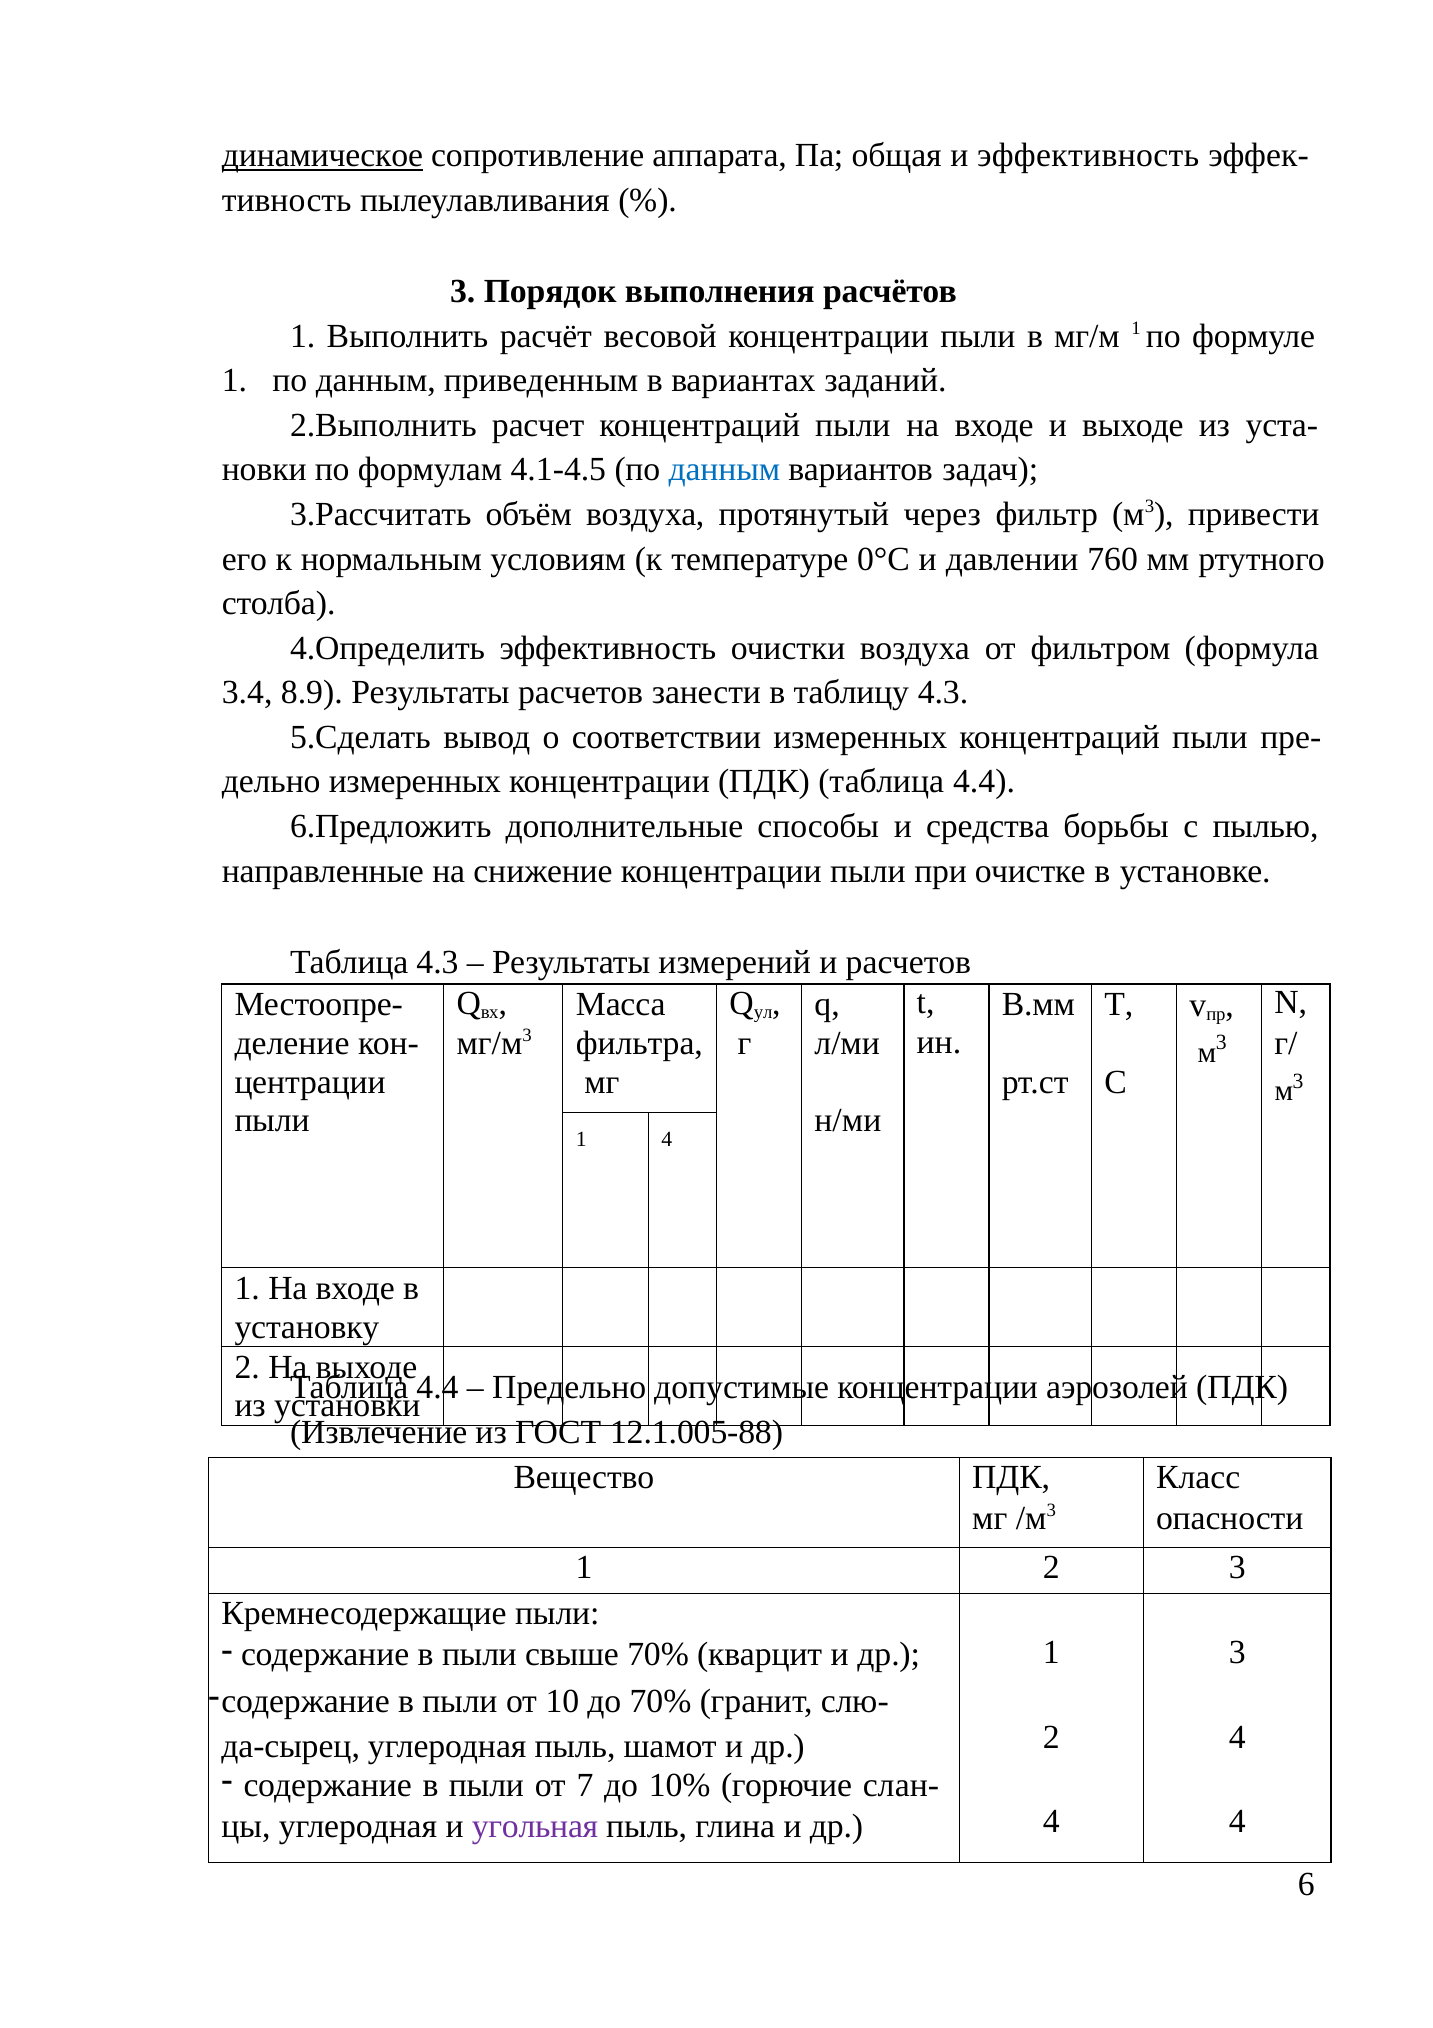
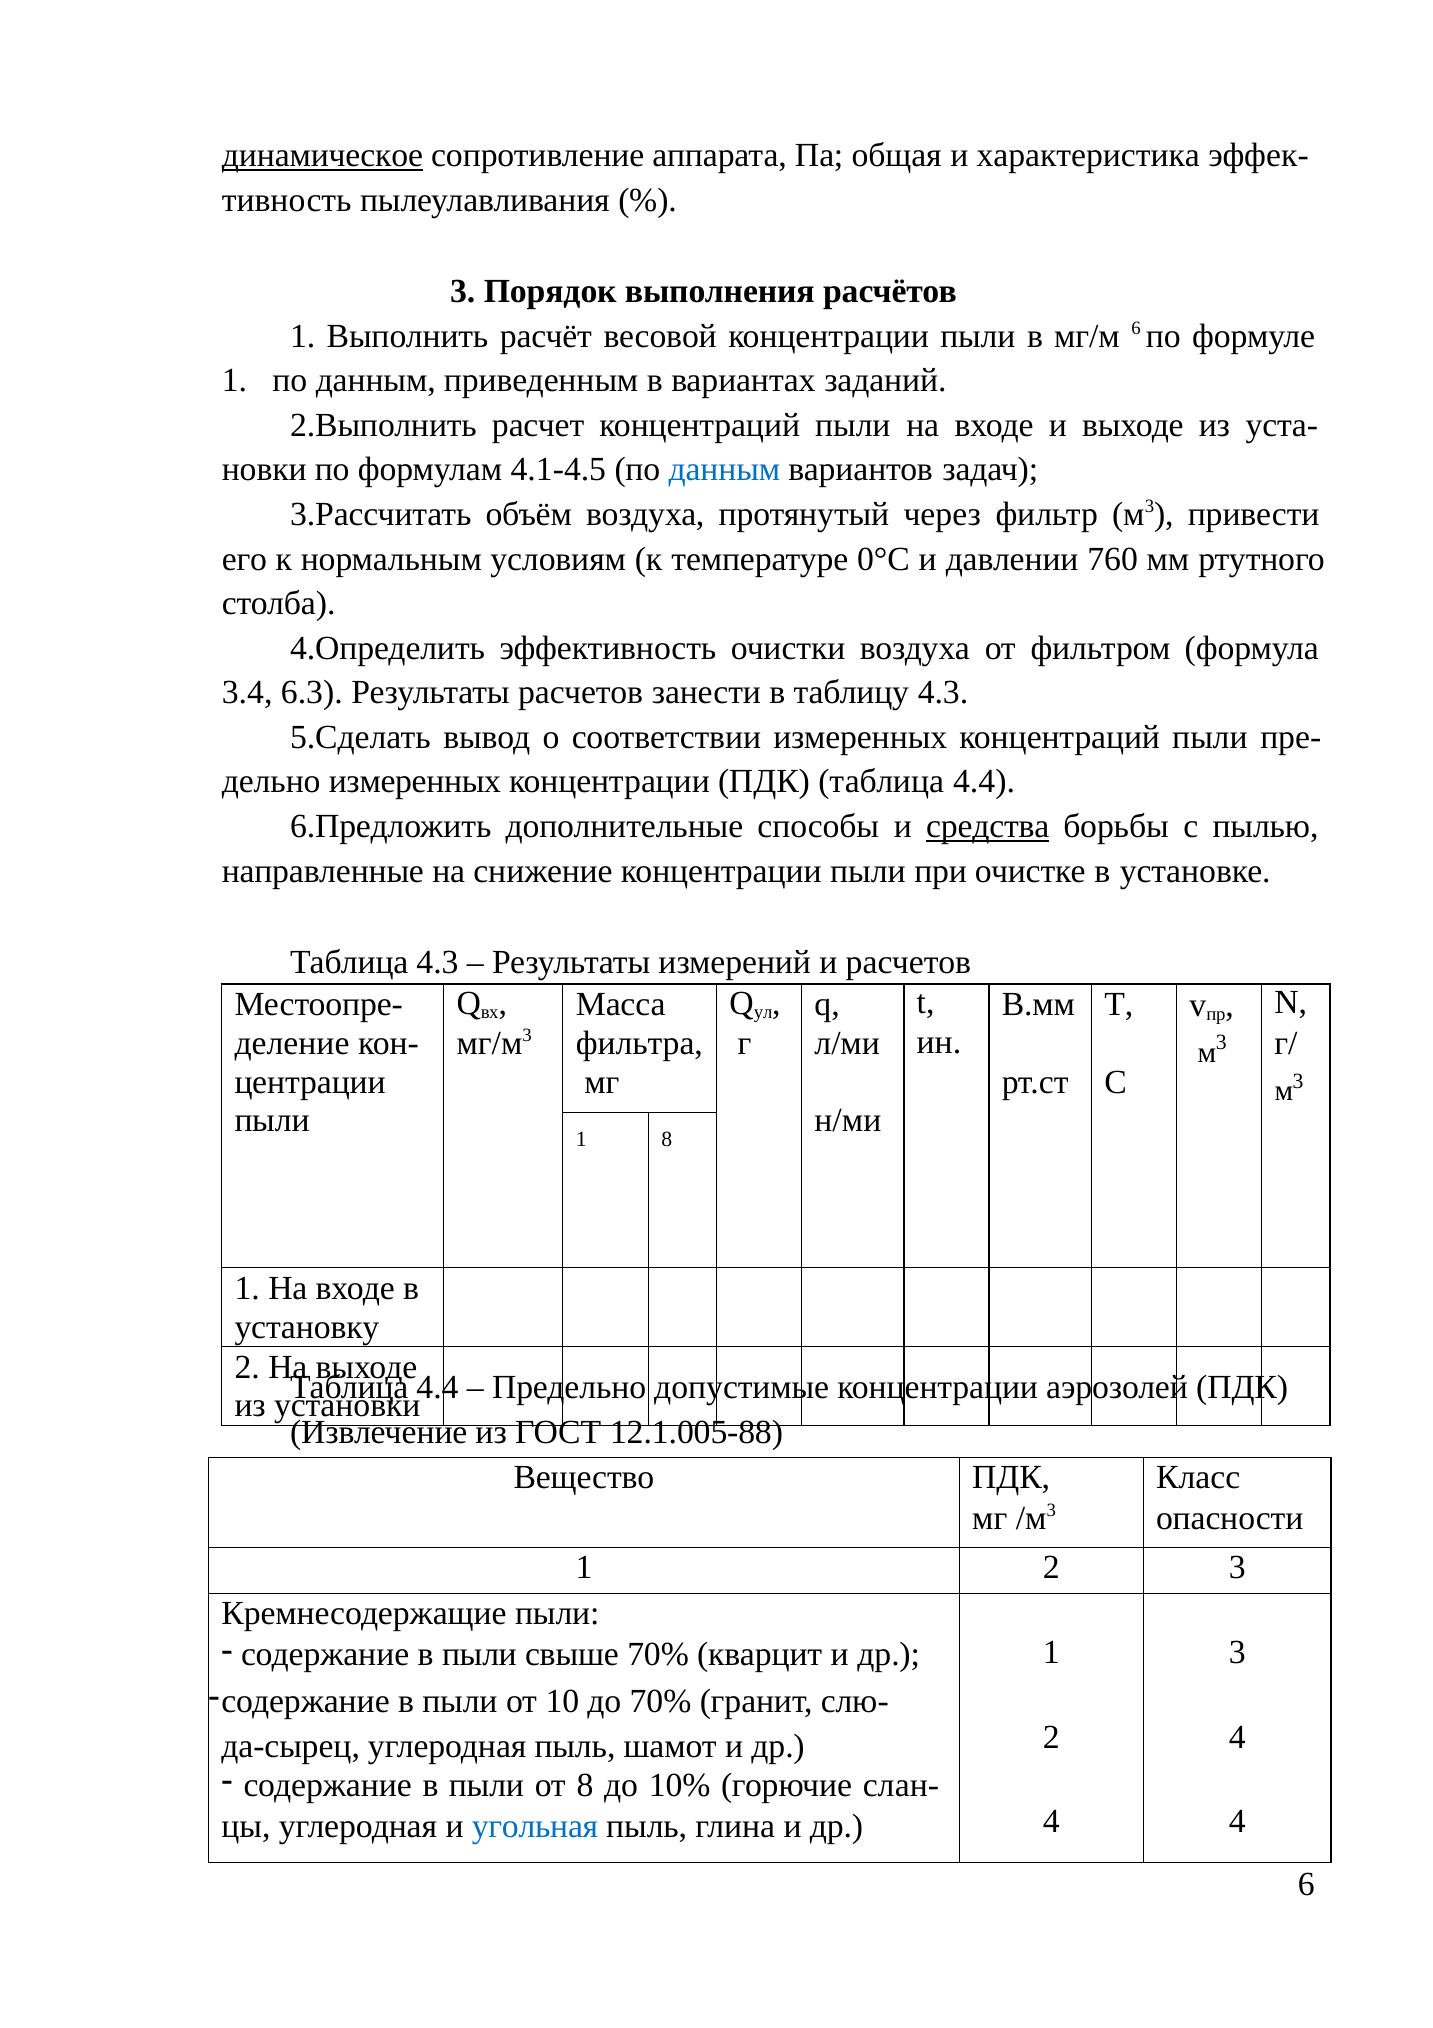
и эффективность: эффективность -> характеристика
мг/м 1: 1 -> 6
8.9: 8.9 -> 6.3
средства underline: none -> present
1 4: 4 -> 8
от 7: 7 -> 8
угольная colour: purple -> blue
